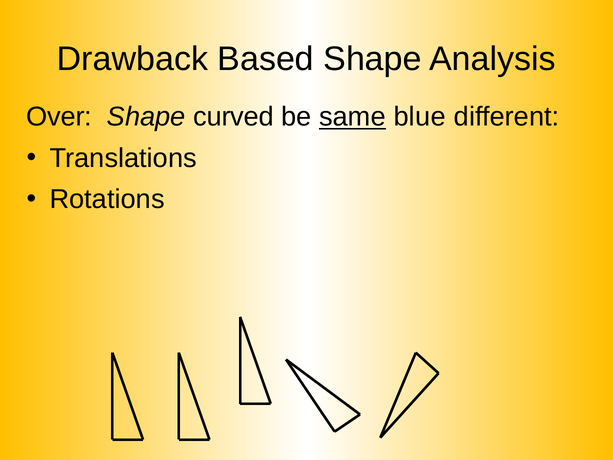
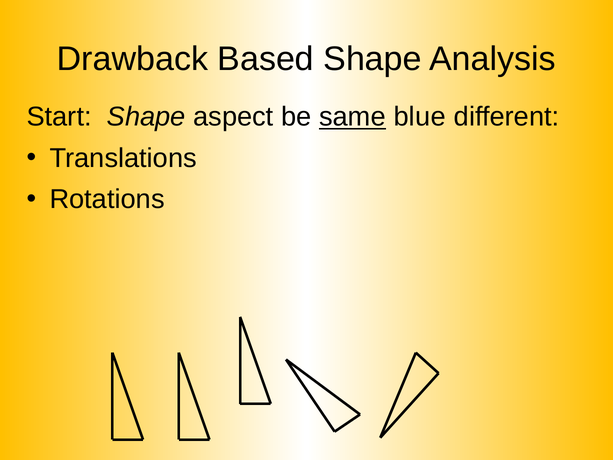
Over: Over -> Start
curved: curved -> aspect
